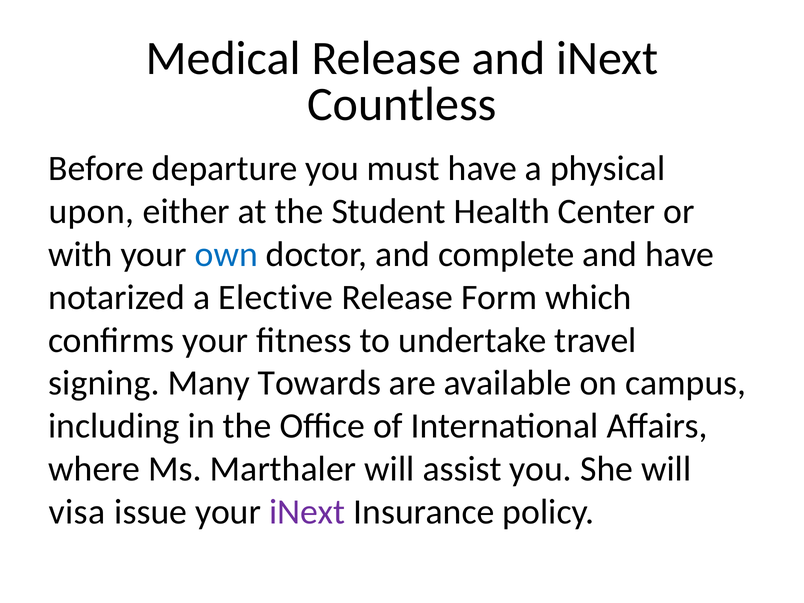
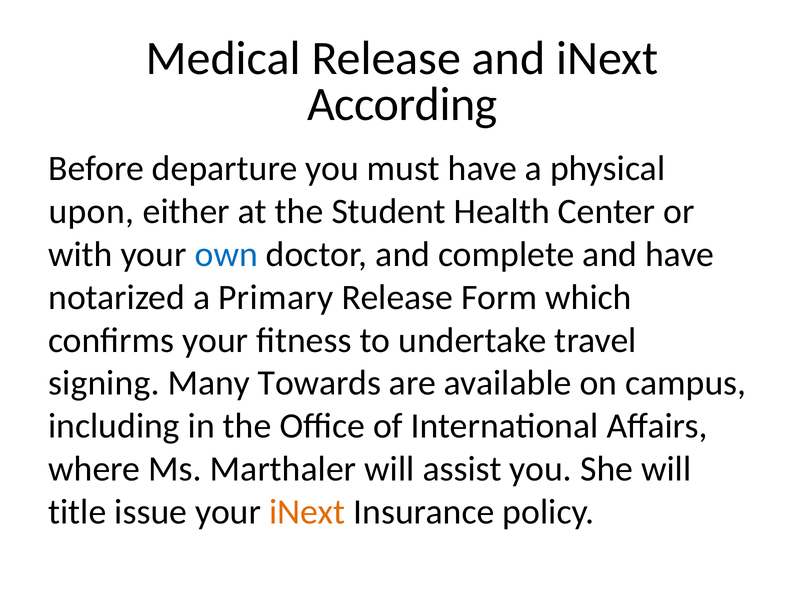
Countless: Countless -> According
Elective: Elective -> Primary
visa: visa -> title
iNext at (307, 512) colour: purple -> orange
